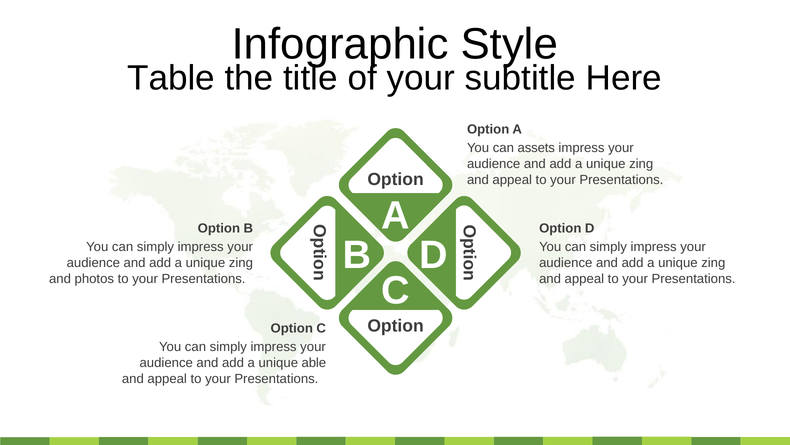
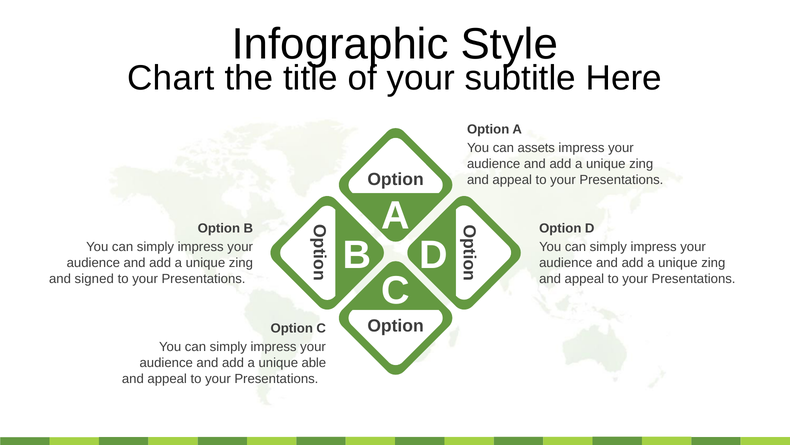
Table: Table -> Chart
photos: photos -> signed
